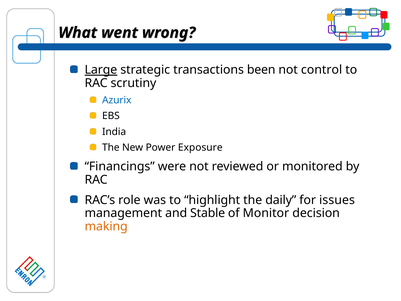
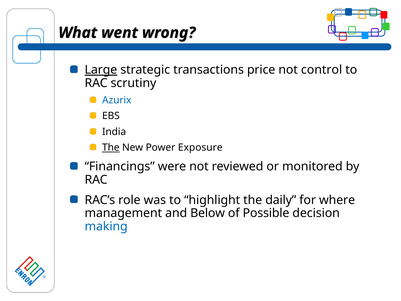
been: been -> price
The at (111, 147) underline: none -> present
issues: issues -> where
Stable: Stable -> Below
Monitor: Monitor -> Possible
making colour: orange -> blue
